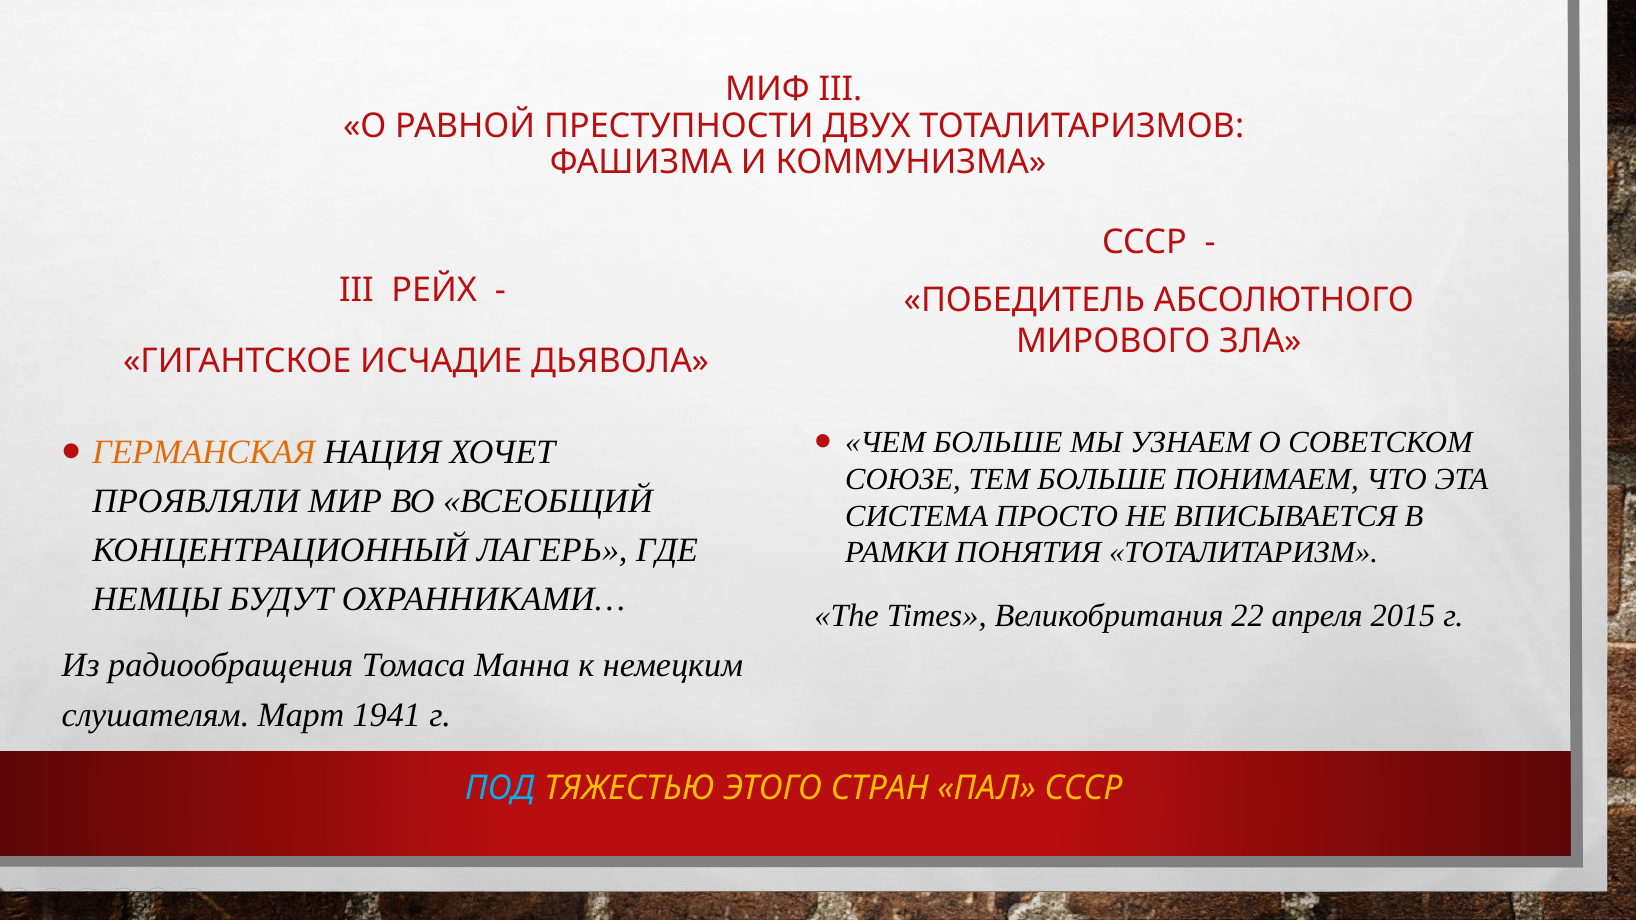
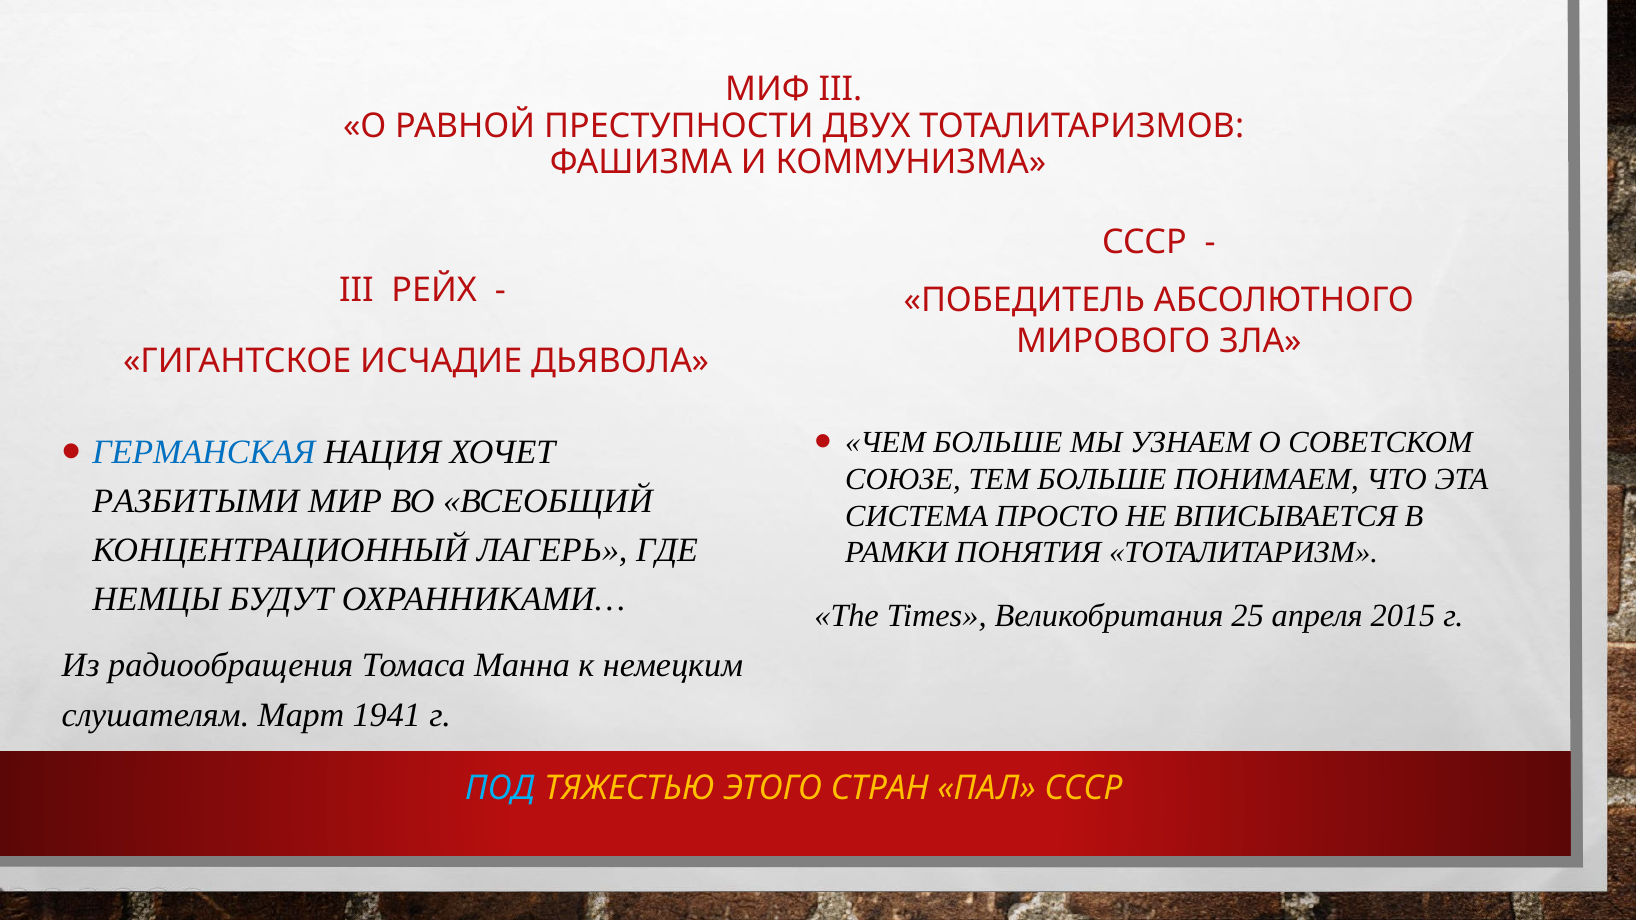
ГЕРМАНСКАЯ colour: orange -> blue
ПРОЯВЛЯЛИ: ПРОЯВЛЯЛИ -> РАЗБИТЫМИ
22: 22 -> 25
